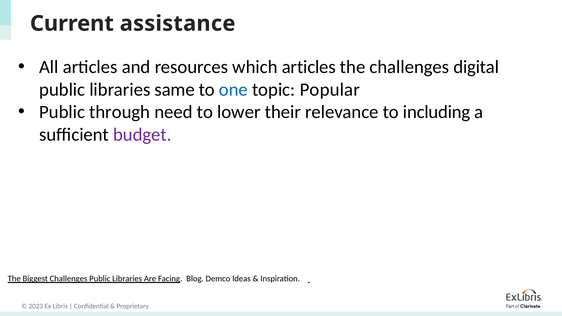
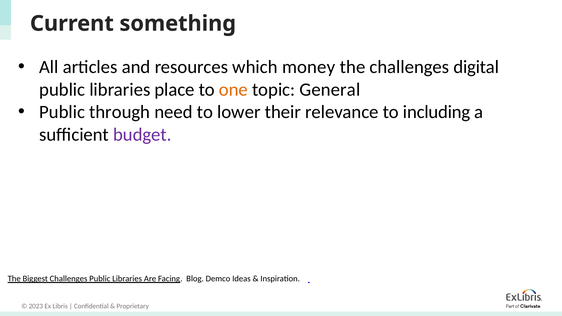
assistance: assistance -> something
which articles: articles -> money
same: same -> place
one colour: blue -> orange
Popular: Popular -> General
